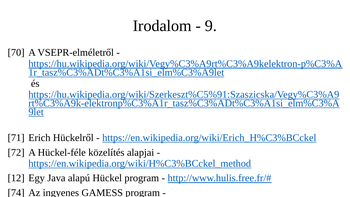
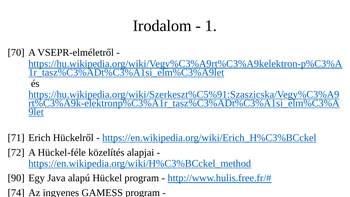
9: 9 -> 1
12: 12 -> 90
